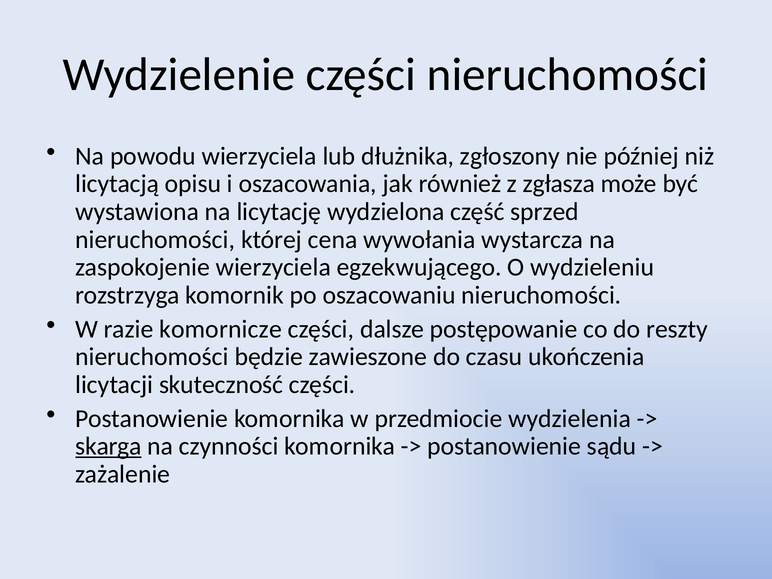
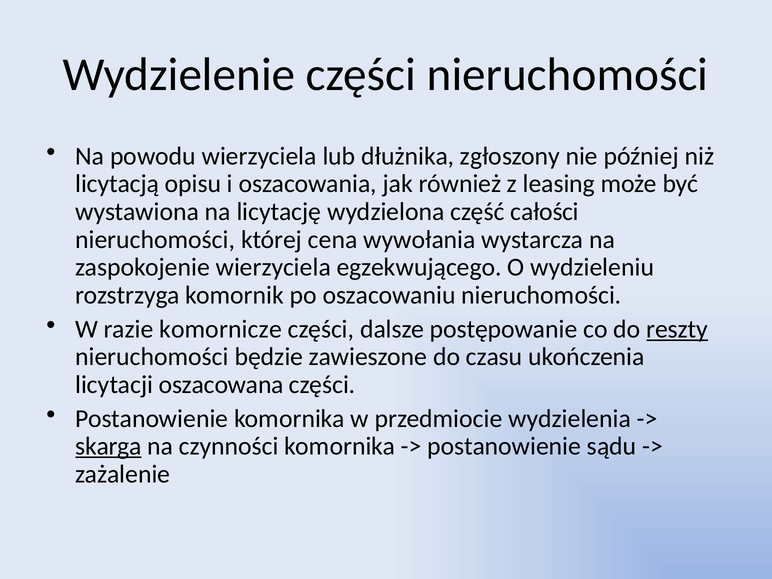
zgłasza: zgłasza -> leasing
sprzed: sprzed -> całości
reszty underline: none -> present
skuteczność: skuteczność -> oszacowana
